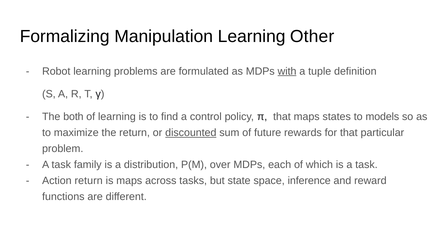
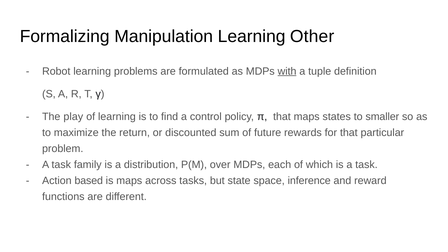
both: both -> play
models: models -> smaller
discounted underline: present -> none
Action return: return -> based
